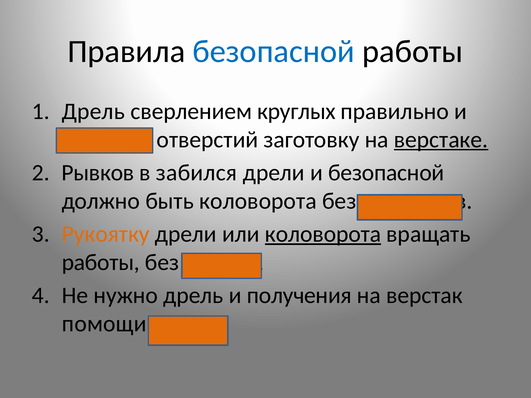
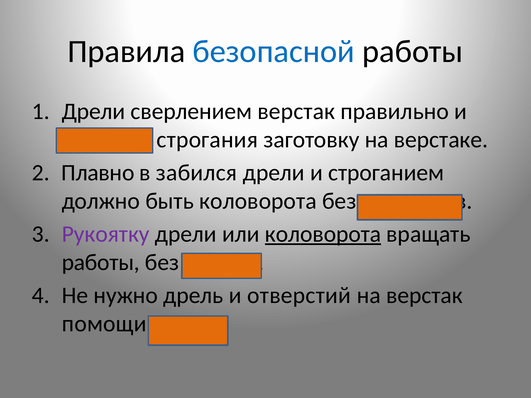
Дрель at (93, 111): Дрель -> Дрели
сверлением круглых: круглых -> верстак
отверстий: отверстий -> строгания
верстаке underline: present -> none
Рывков at (98, 173): Рывков -> Плавно
и безопасной: безопасной -> строганием
Рукоятку colour: orange -> purple
получения: получения -> отверстий
